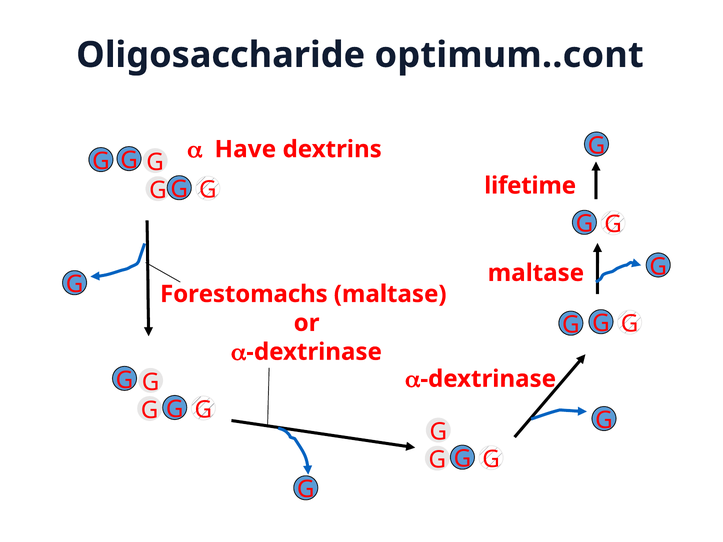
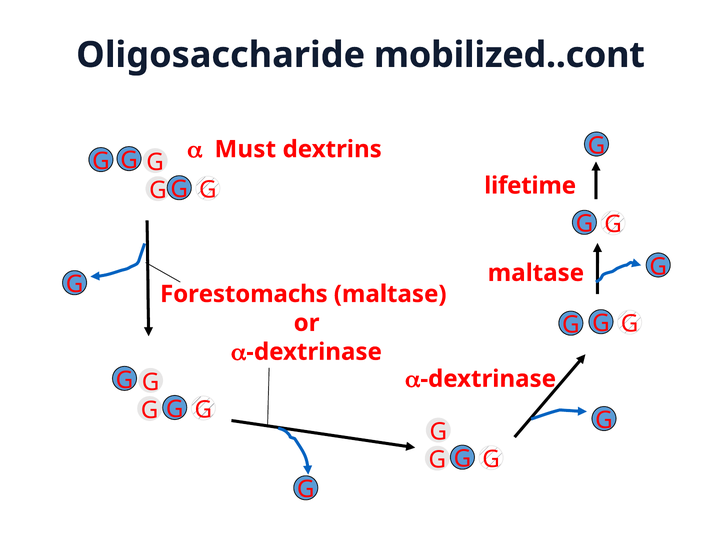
optimum..cont: optimum..cont -> mobilized..cont
Have: Have -> Must
